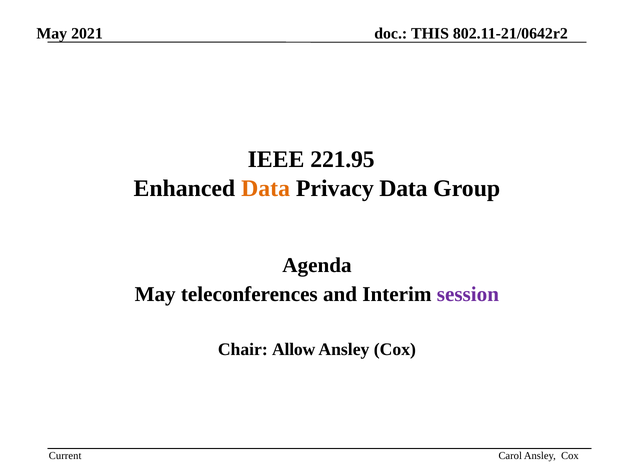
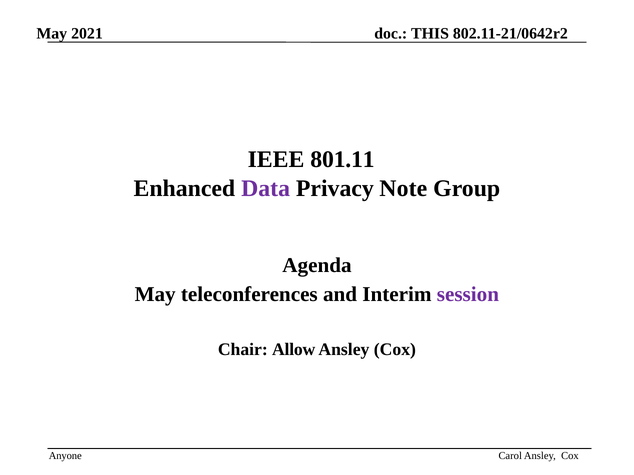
221.95: 221.95 -> 801.11
Data at (266, 188) colour: orange -> purple
Privacy Data: Data -> Note
Current: Current -> Anyone
